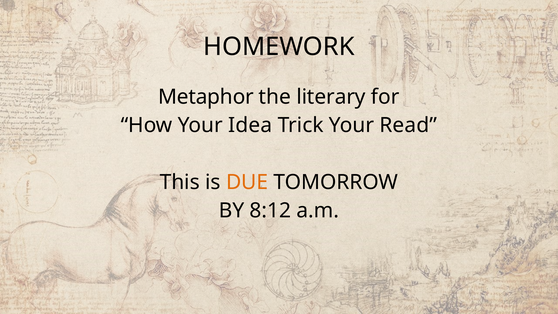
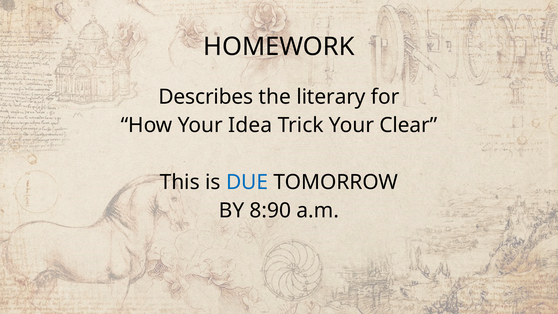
Metaphor: Metaphor -> Describes
Read: Read -> Clear
DUE colour: orange -> blue
8:12: 8:12 -> 8:90
